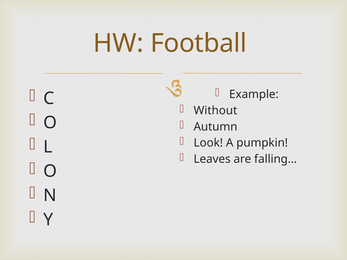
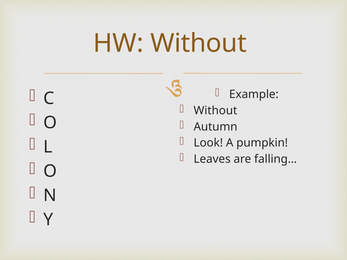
HW Football: Football -> Without
